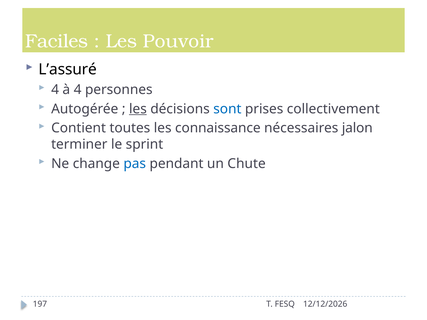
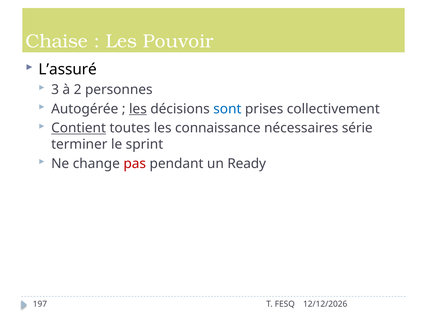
Faciles: Faciles -> Chaise
4 at (55, 90): 4 -> 3
à 4: 4 -> 2
Contient underline: none -> present
jalon: jalon -> série
pas colour: blue -> red
Chute: Chute -> Ready
